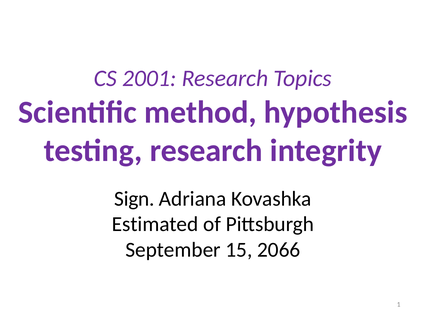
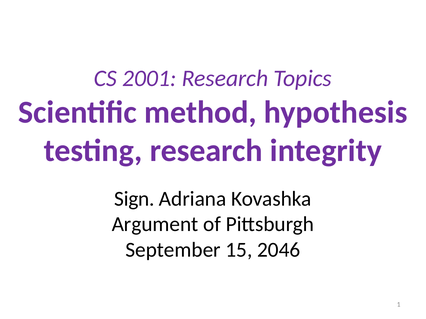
Estimated: Estimated -> Argument
2066: 2066 -> 2046
